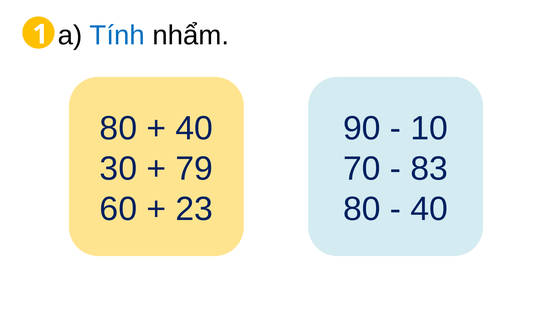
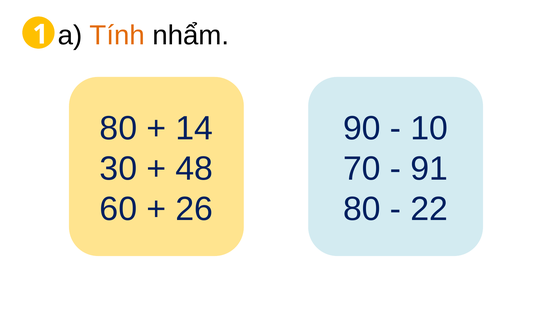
Tính colour: blue -> orange
40 at (194, 129): 40 -> 14
79: 79 -> 48
83: 83 -> 91
23: 23 -> 26
40 at (429, 210): 40 -> 22
